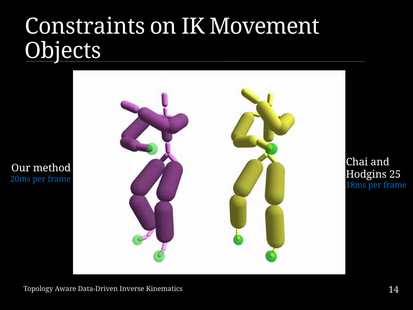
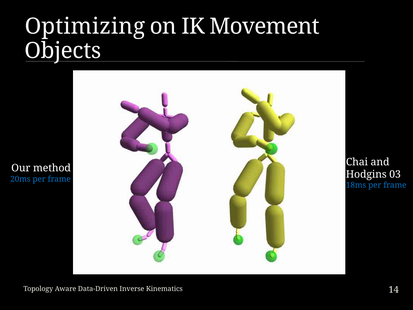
Constraints: Constraints -> Optimizing
25: 25 -> 03
